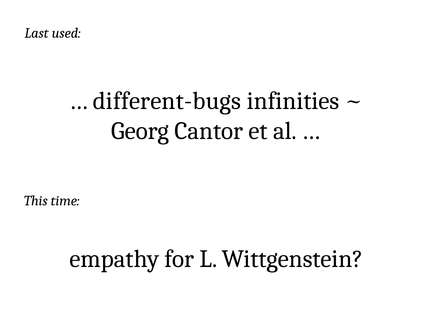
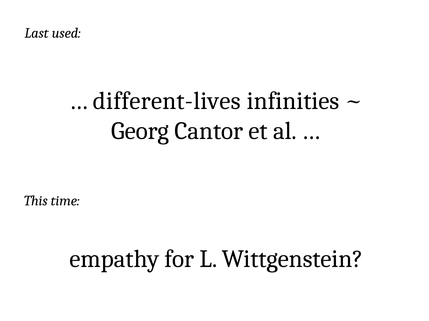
different-bugs: different-bugs -> different-lives
